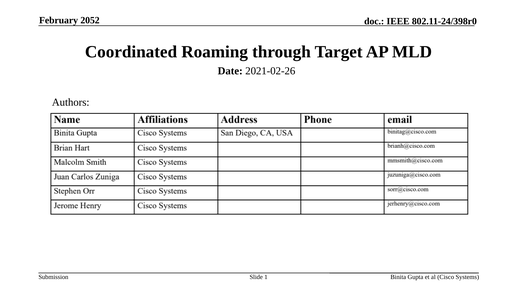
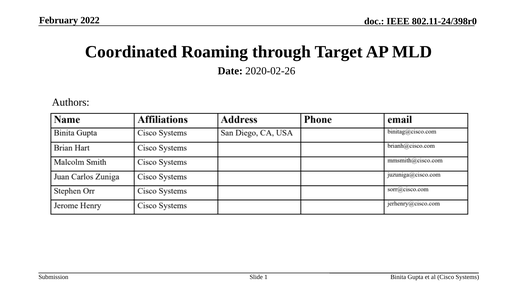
2052: 2052 -> 2022
2021-02-26: 2021-02-26 -> 2020-02-26
